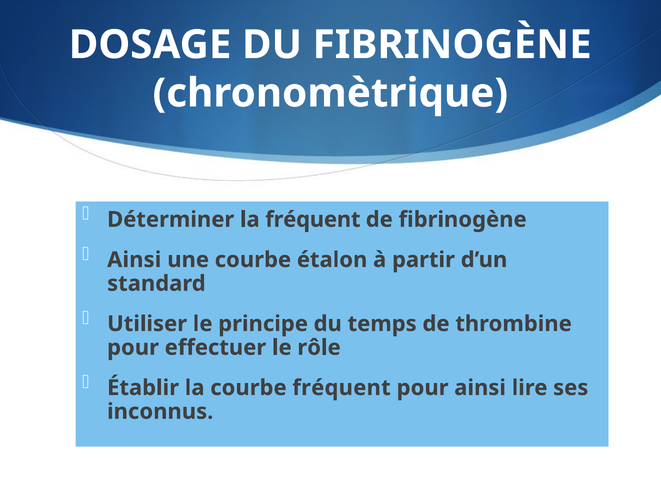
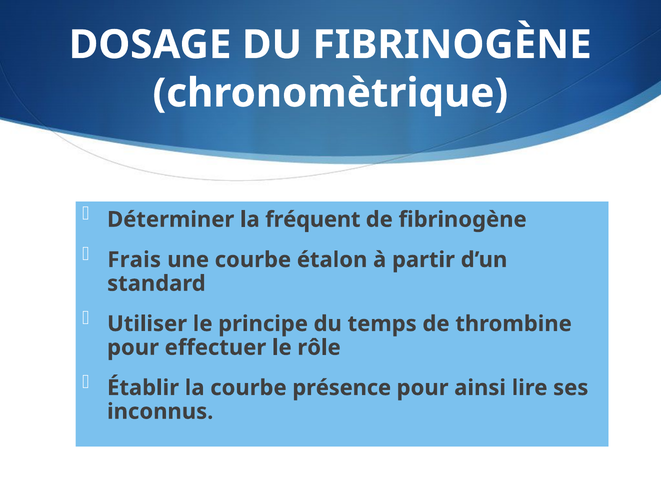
Ainsi at (134, 260): Ainsi -> Frais
courbe fréquent: fréquent -> présence
